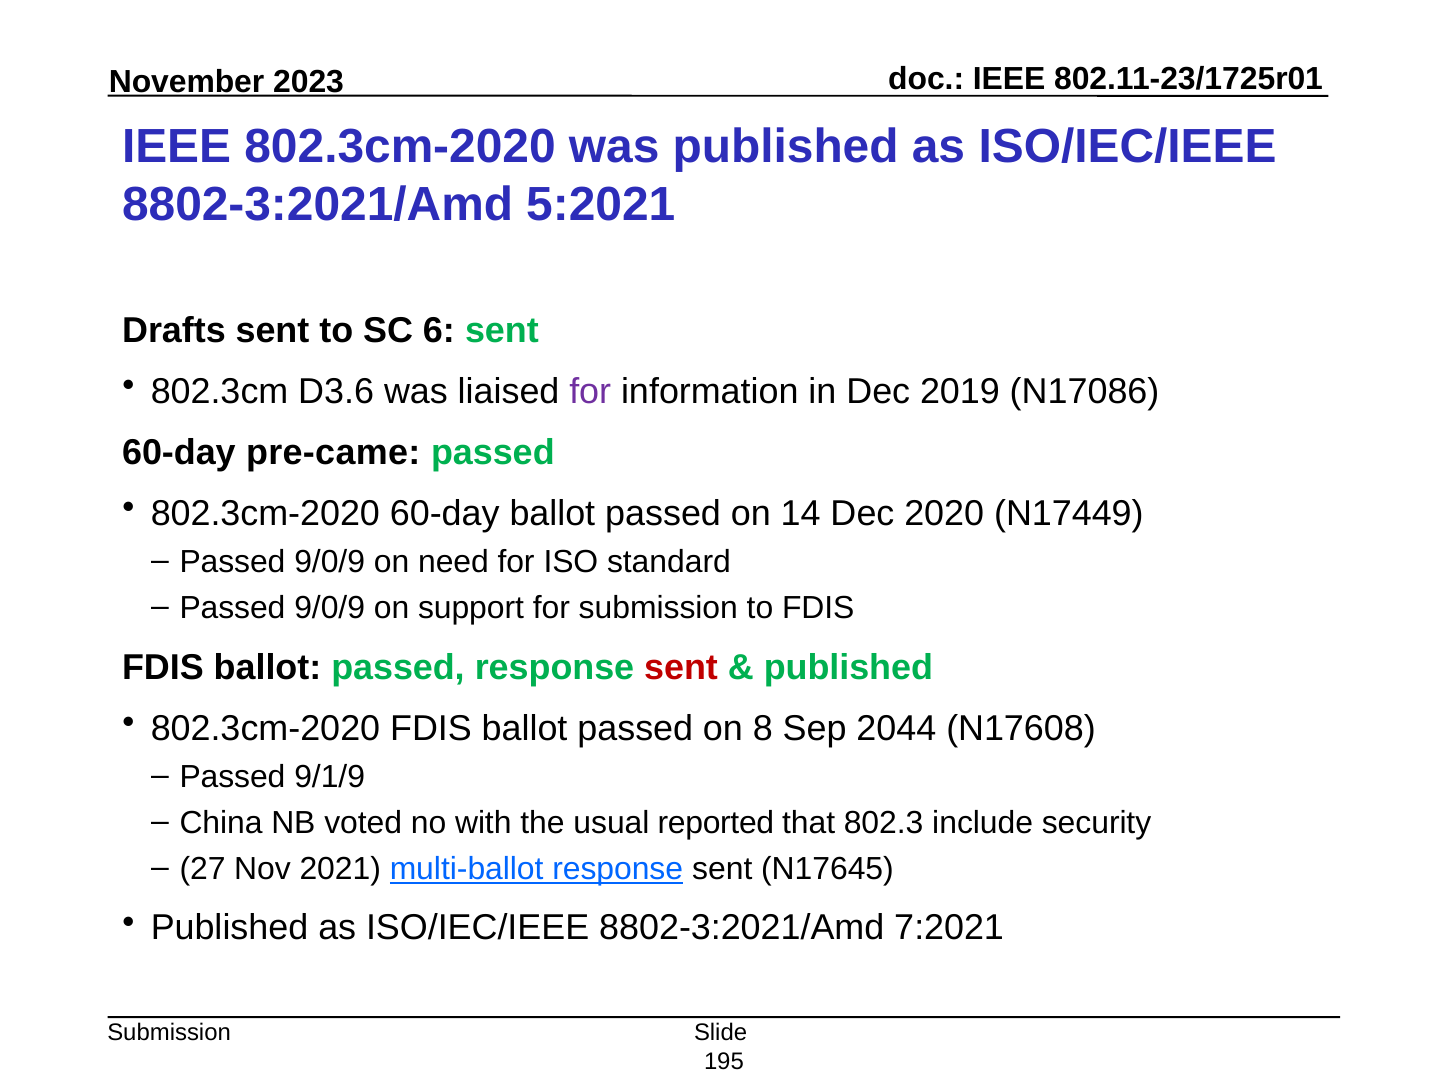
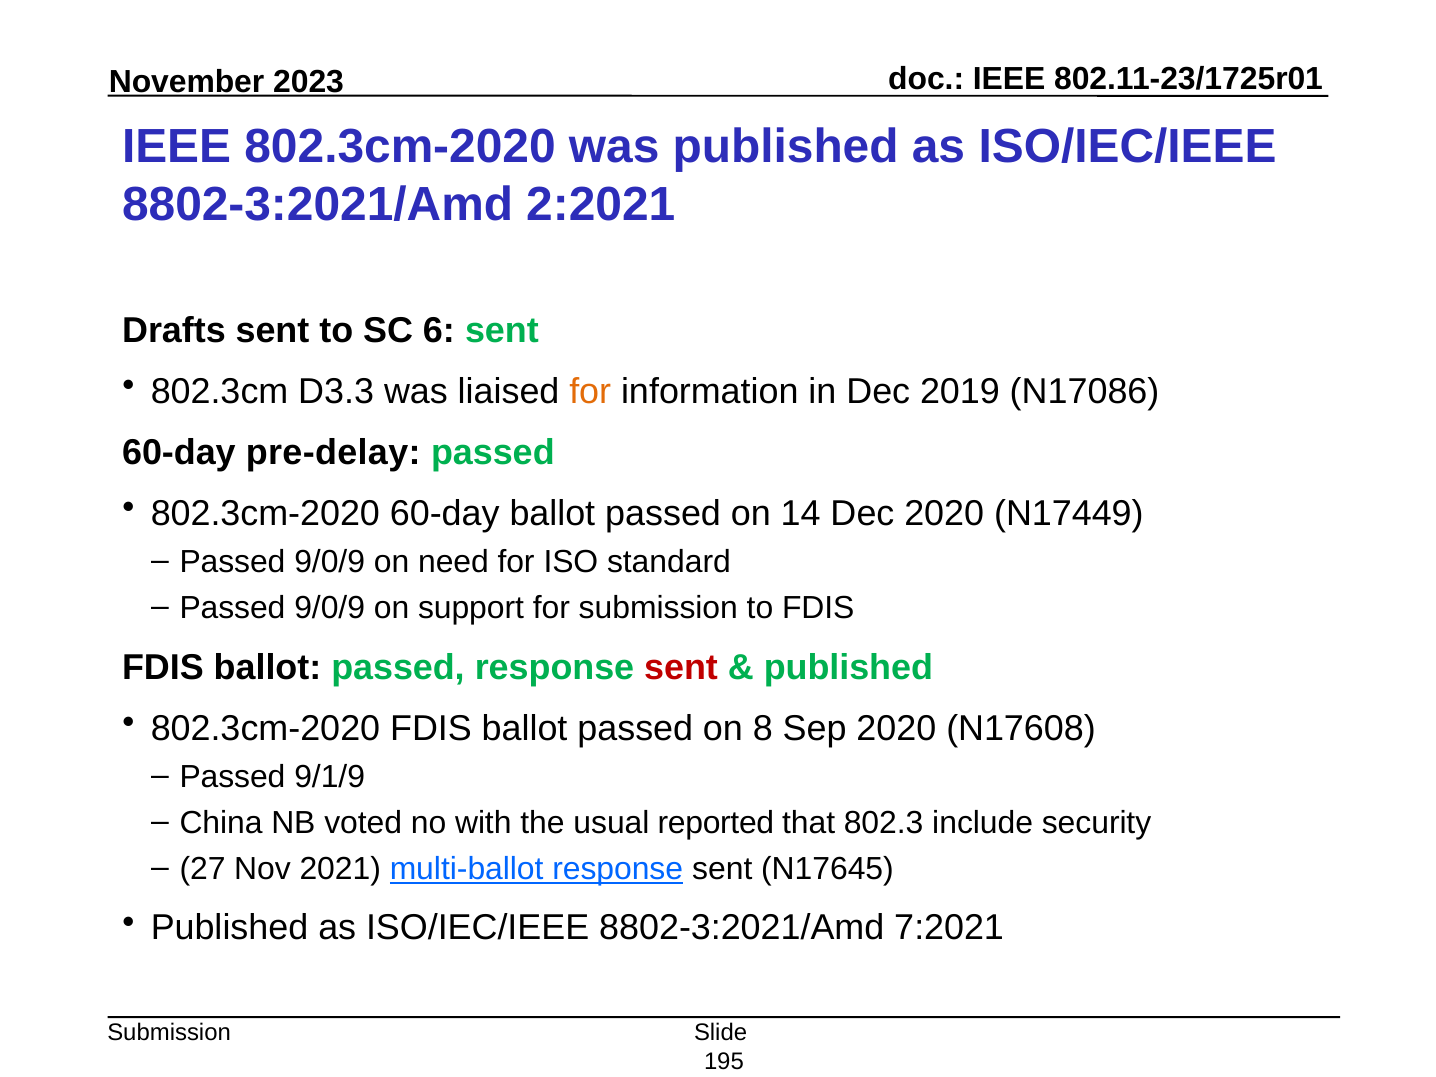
5:2021: 5:2021 -> 2:2021
D3.6: D3.6 -> D3.3
for at (590, 392) colour: purple -> orange
pre-came: pre-came -> pre-delay
Sep 2044: 2044 -> 2020
